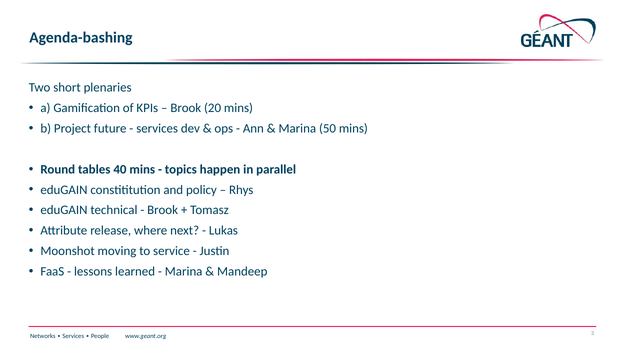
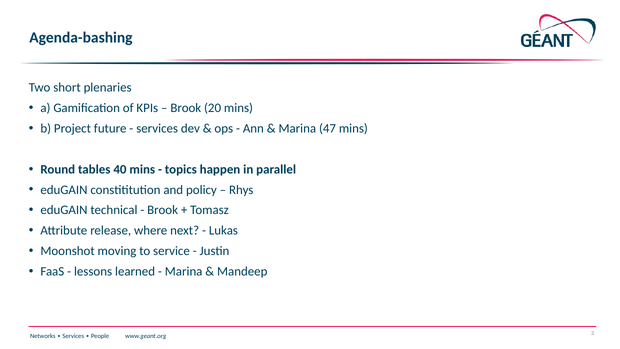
50: 50 -> 47
